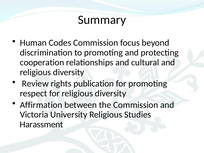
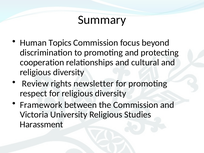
Codes: Codes -> Topics
publication: publication -> newsletter
Affirmation: Affirmation -> Framework
